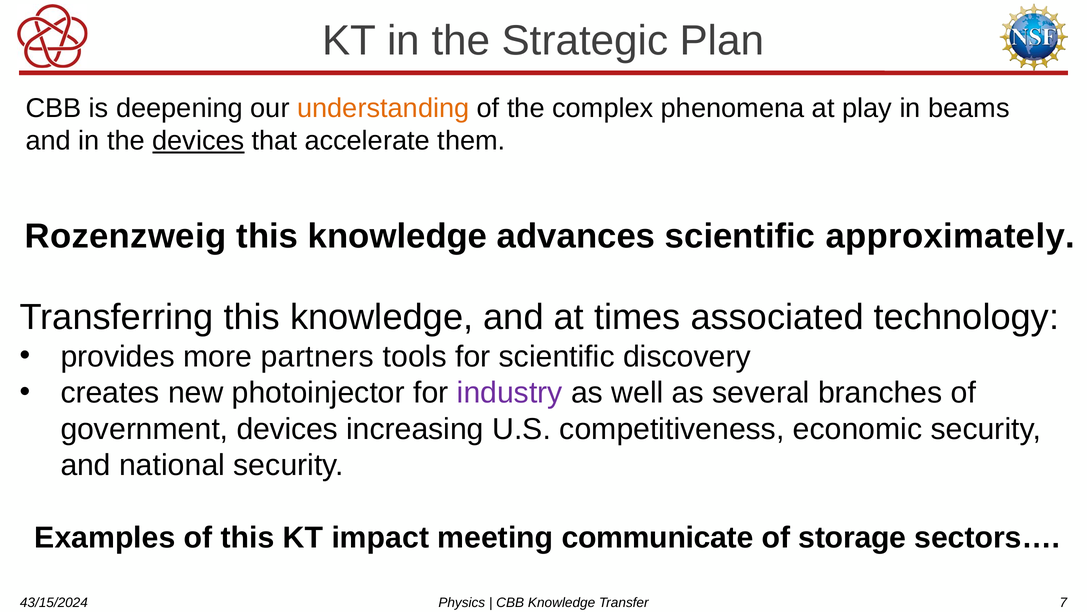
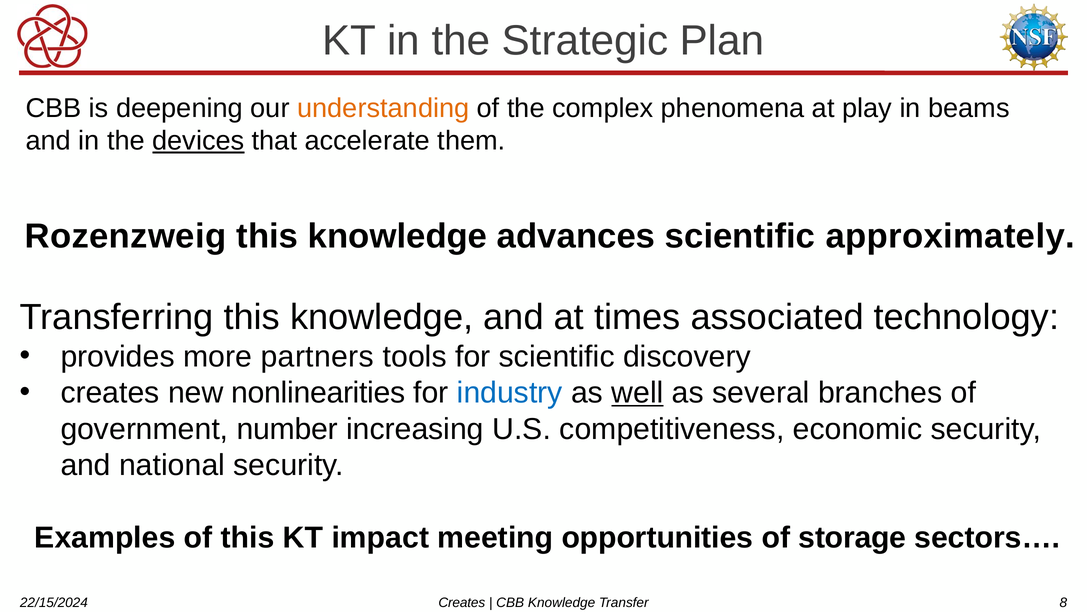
photoinjector: photoinjector -> nonlinearities
industry colour: purple -> blue
well underline: none -> present
government devices: devices -> number
communicate: communicate -> opportunities
43/15/2024: 43/15/2024 -> 22/15/2024
Physics at (462, 602): Physics -> Creates
7: 7 -> 8
